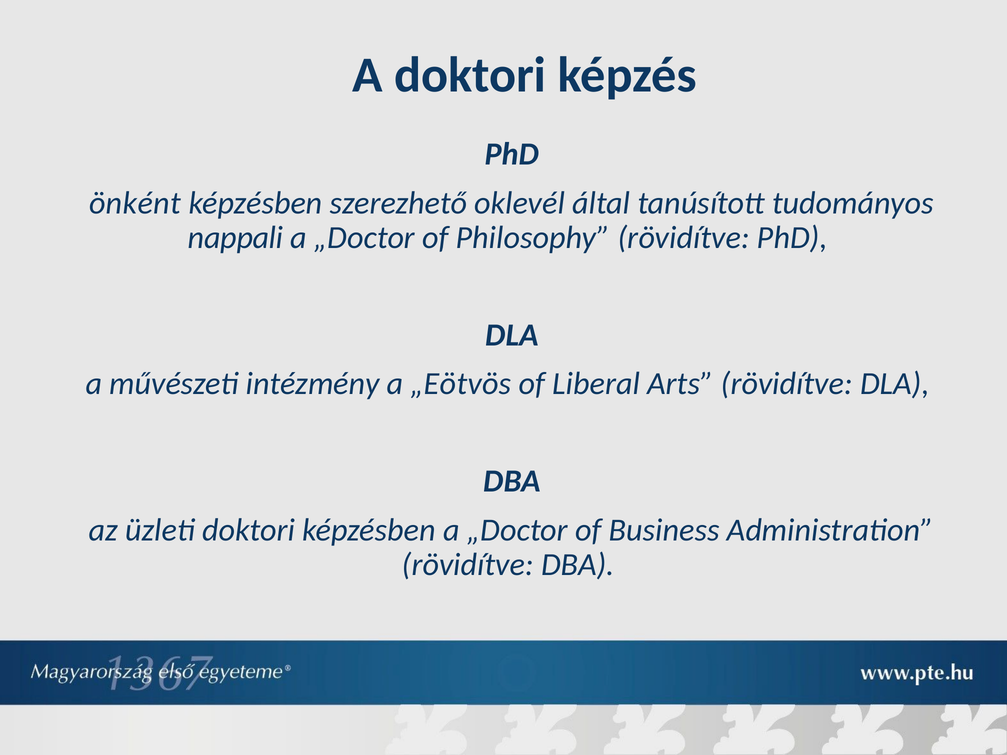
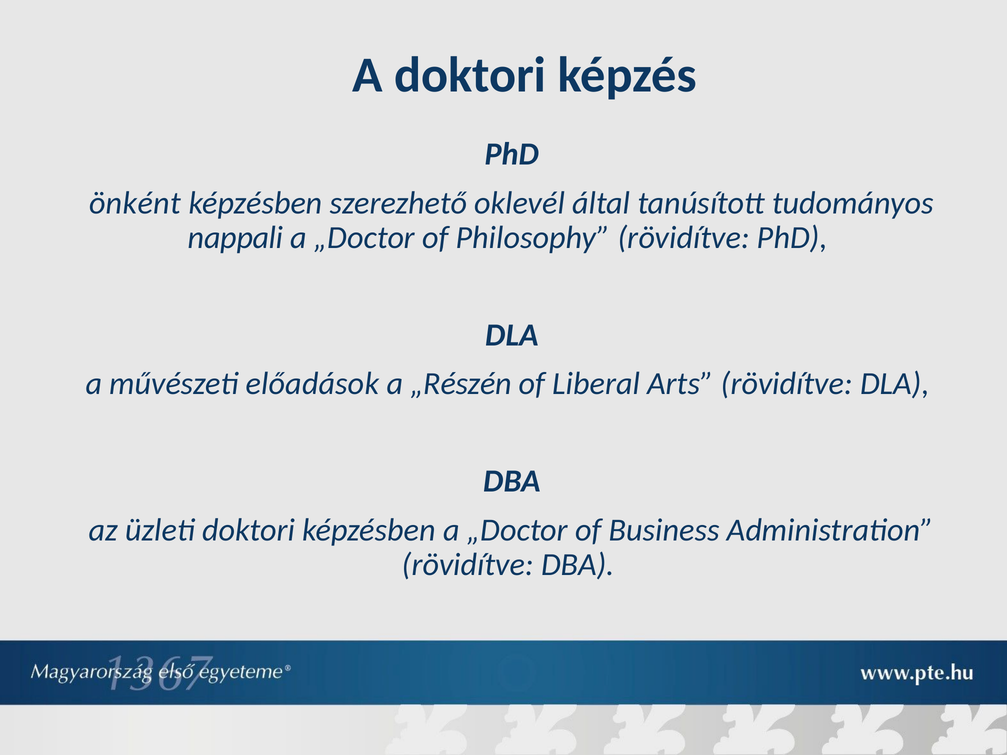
intézmény: intézmény -> előadások
„Eötvös: „Eötvös -> „Részén
